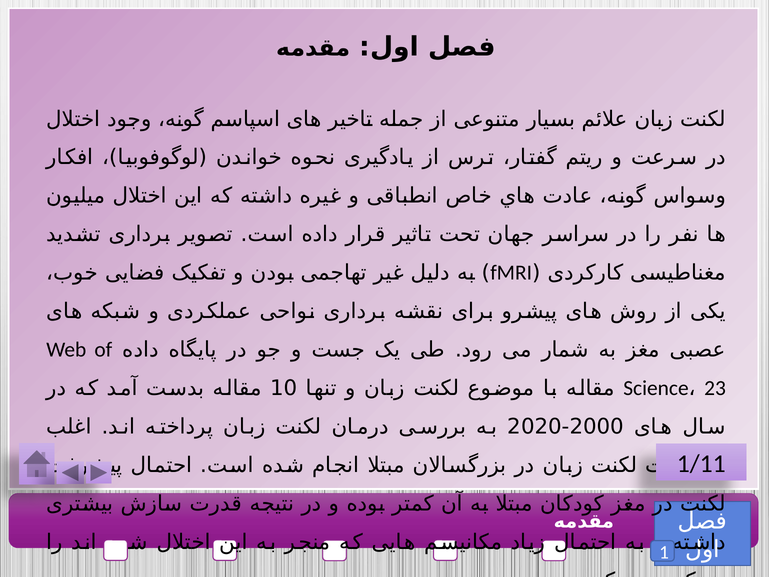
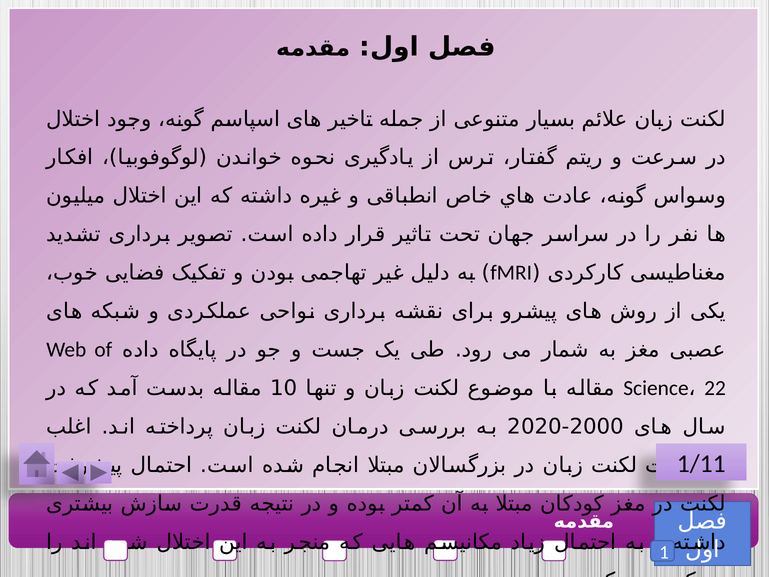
23: 23 -> 22
